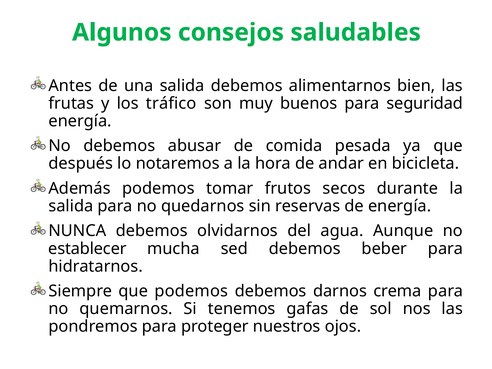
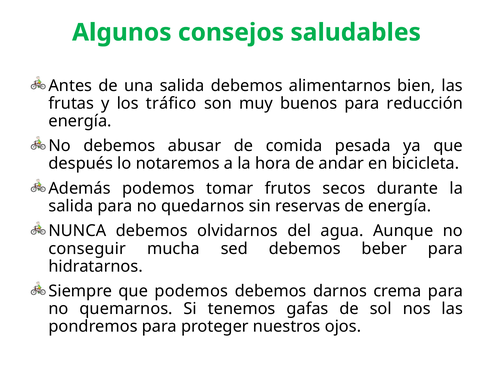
seguridad: seguridad -> reducción
establecer: establecer -> conseguir
